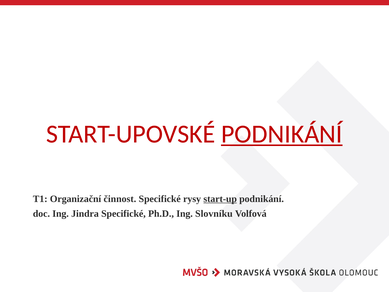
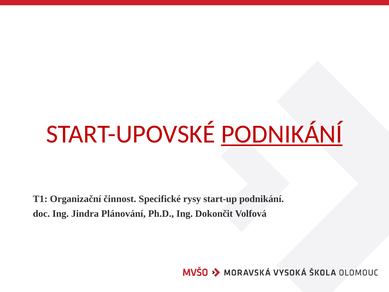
start-up underline: present -> none
Jindra Specifické: Specifické -> Plánování
Slovníku: Slovníku -> Dokončit
